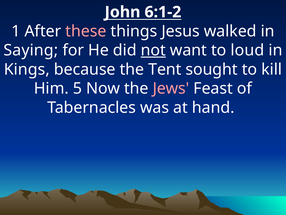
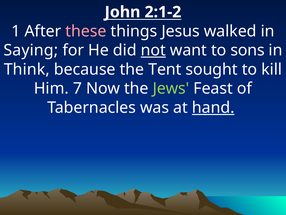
6:1-2: 6:1-2 -> 2:1-2
loud: loud -> sons
Kings: Kings -> Think
5: 5 -> 7
Jews colour: pink -> light green
hand underline: none -> present
